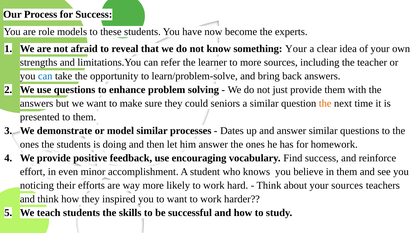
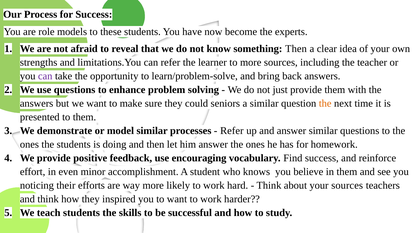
something Your: Your -> Then
can at (45, 76) colour: blue -> purple
Dates at (232, 131): Dates -> Refer
